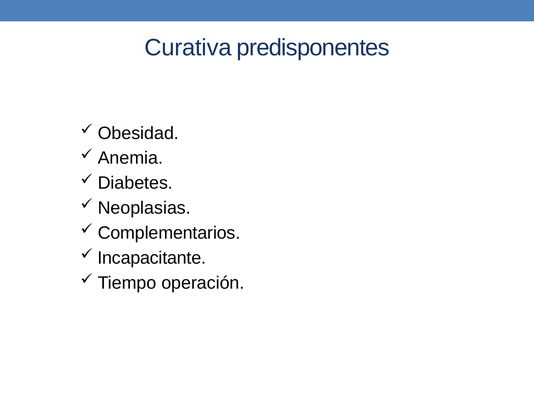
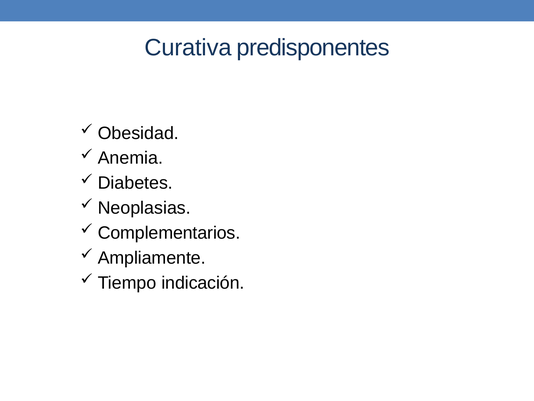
Incapacitante: Incapacitante -> Ampliamente
operación: operación -> indicación
